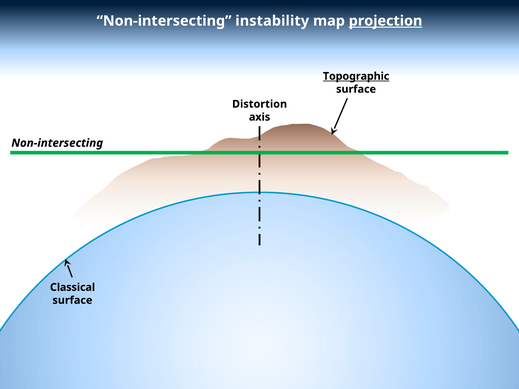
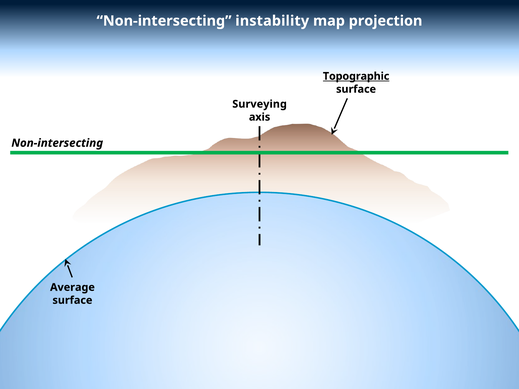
projection underline: present -> none
Distortion: Distortion -> Surveying
Classical: Classical -> Average
